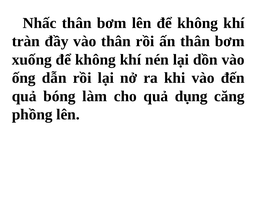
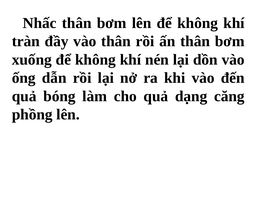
dụng: dụng -> dạng
